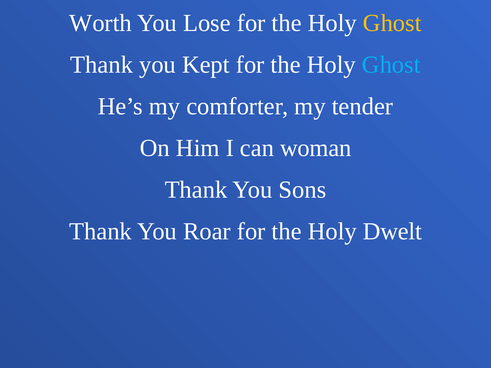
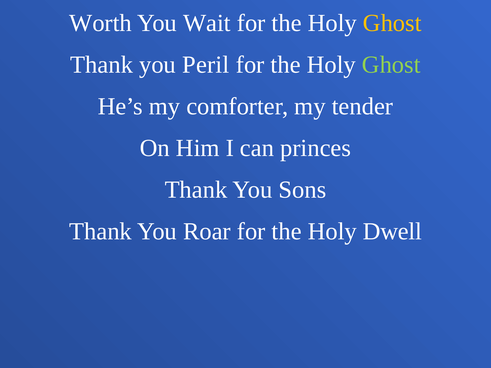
Lose: Lose -> Wait
Kept: Kept -> Peril
Ghost at (391, 65) colour: light blue -> light green
woman: woman -> princes
Dwelt: Dwelt -> Dwell
